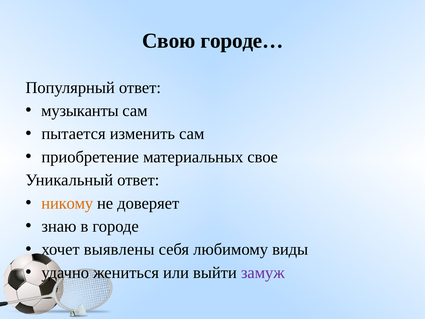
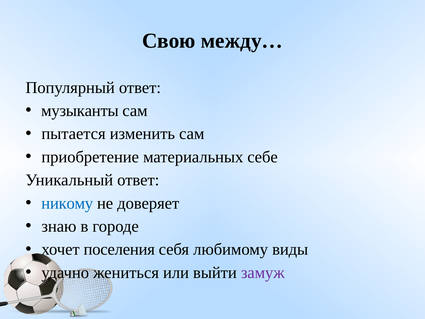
городе…: городе… -> между…
свое: свое -> себе
никому colour: orange -> blue
выявлены: выявлены -> поселения
